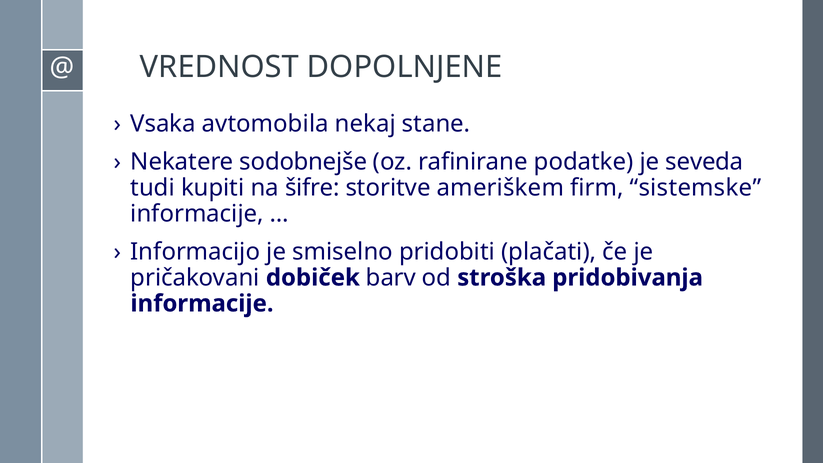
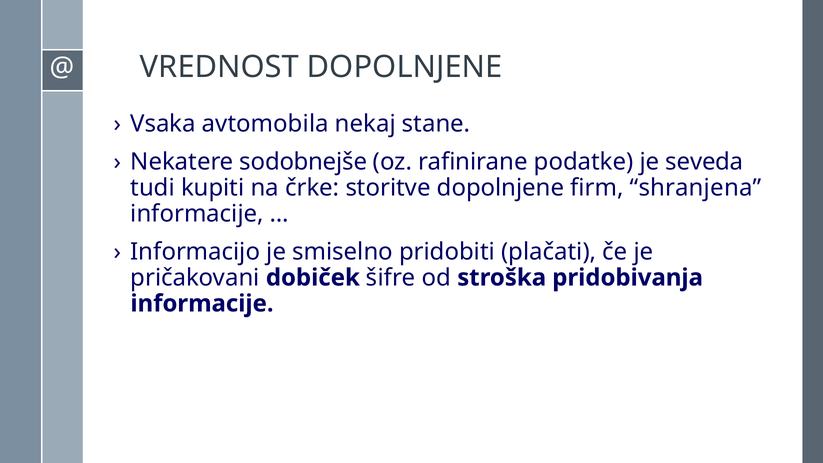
šifre: šifre -> črke
storitve ameriškem: ameriškem -> dopolnjene
sistemske: sistemske -> shranjena
barv: barv -> šifre
